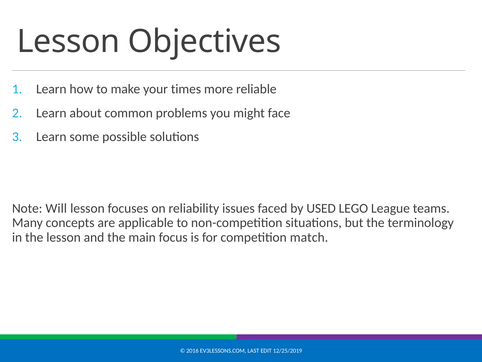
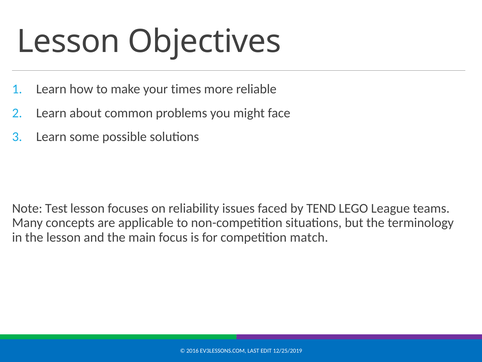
Will: Will -> Test
USED: USED -> TEND
